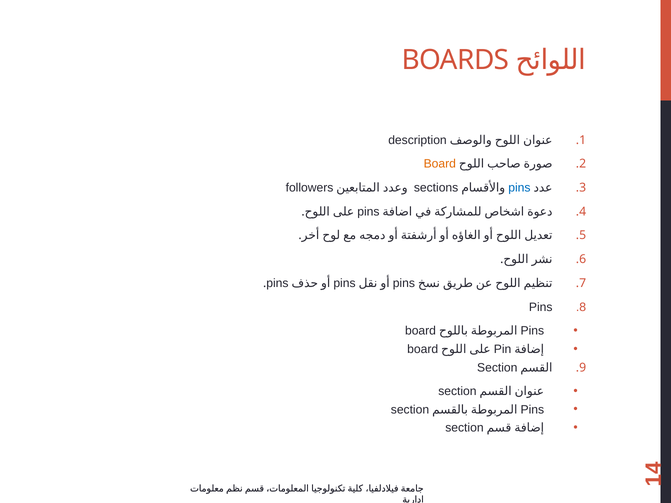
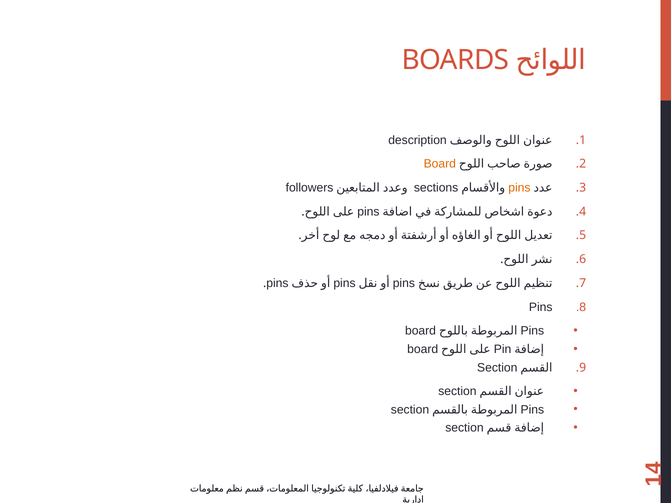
pins at (519, 188) colour: blue -> orange
